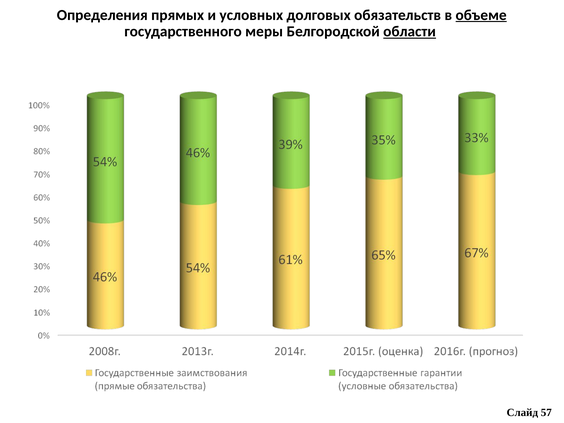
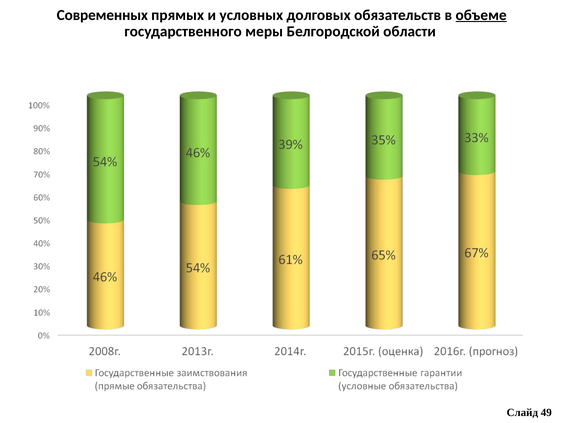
Определения: Определения -> Современных
области underline: present -> none
57: 57 -> 49
